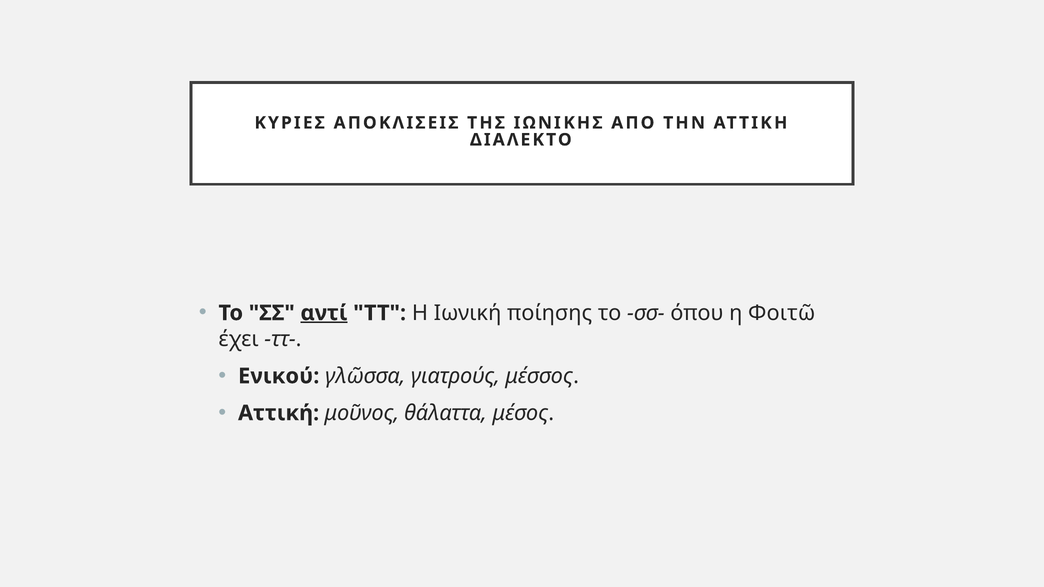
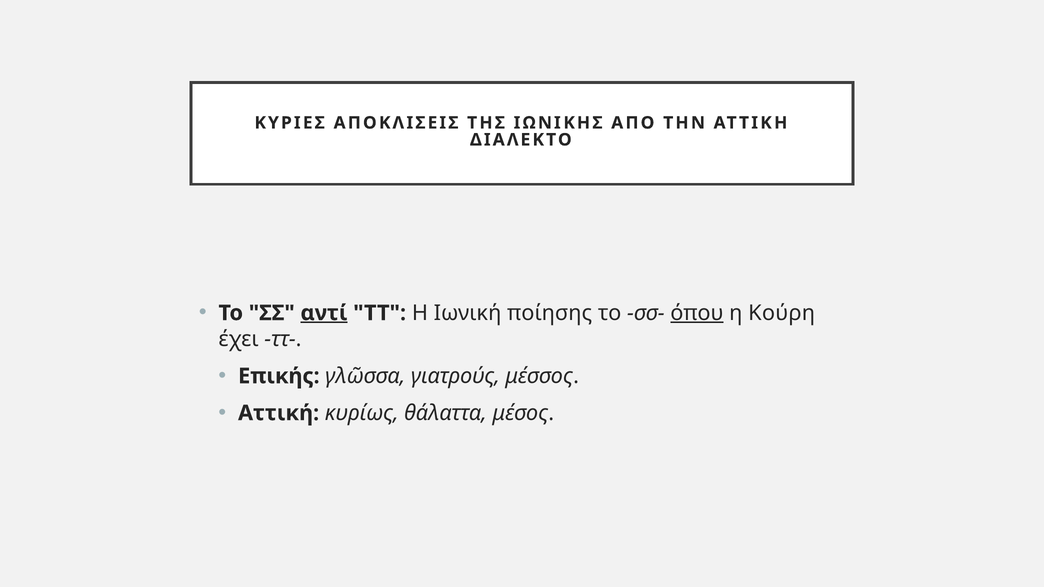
όπου underline: none -> present
Φοιτῶ: Φοιτῶ -> Κούρη
Ενικού: Ενικού -> Επικής
μοῦνος: μοῦνος -> κυρίως
